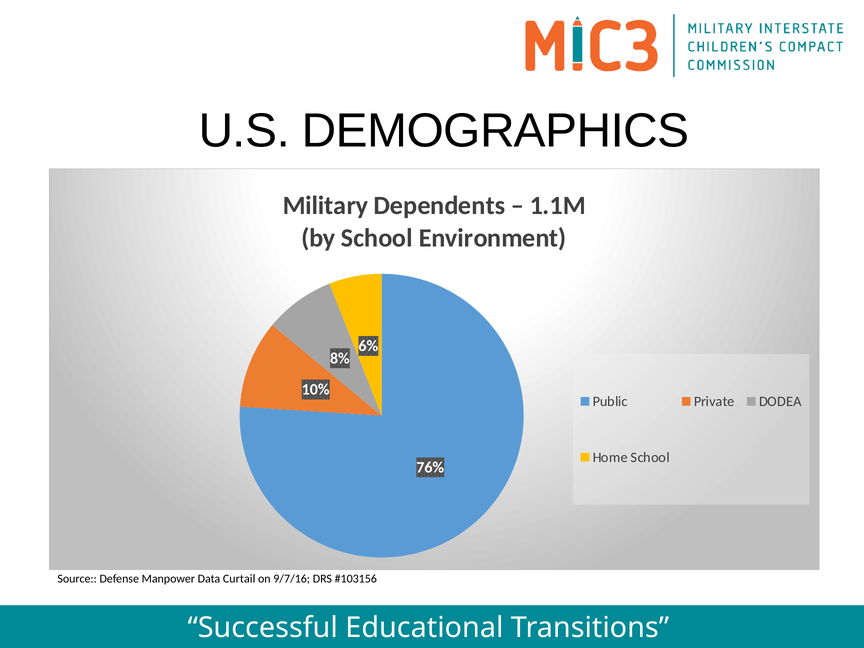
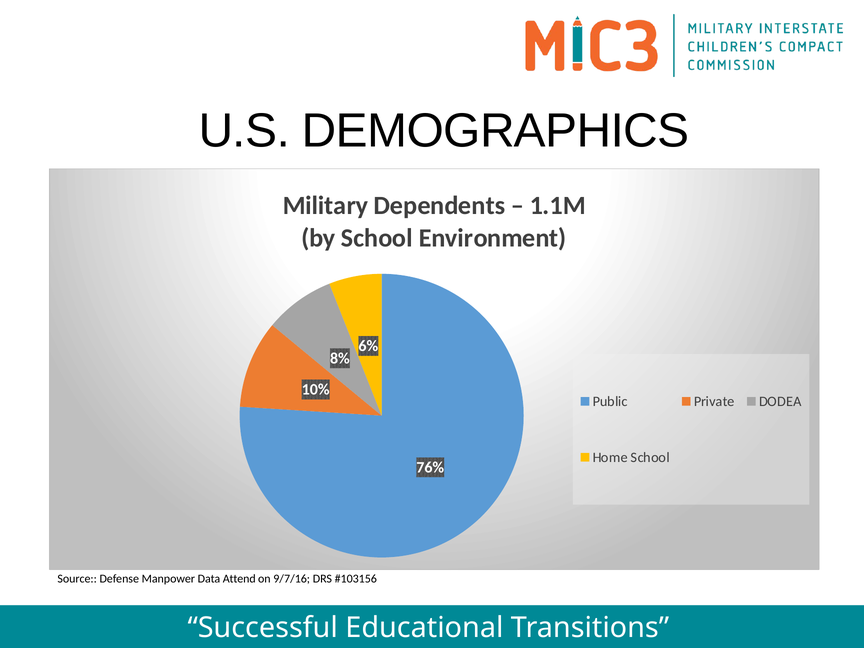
Curtail: Curtail -> Attend
